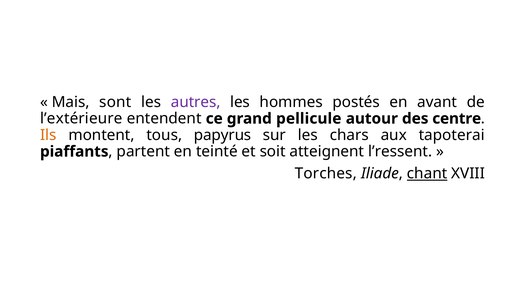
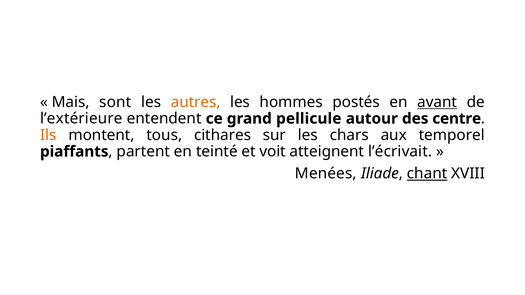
autres colour: purple -> orange
avant underline: none -> present
papyrus: papyrus -> cithares
tapoterai: tapoterai -> temporel
soit: soit -> voit
l’ressent: l’ressent -> l’écrivait
Torches: Torches -> Menées
